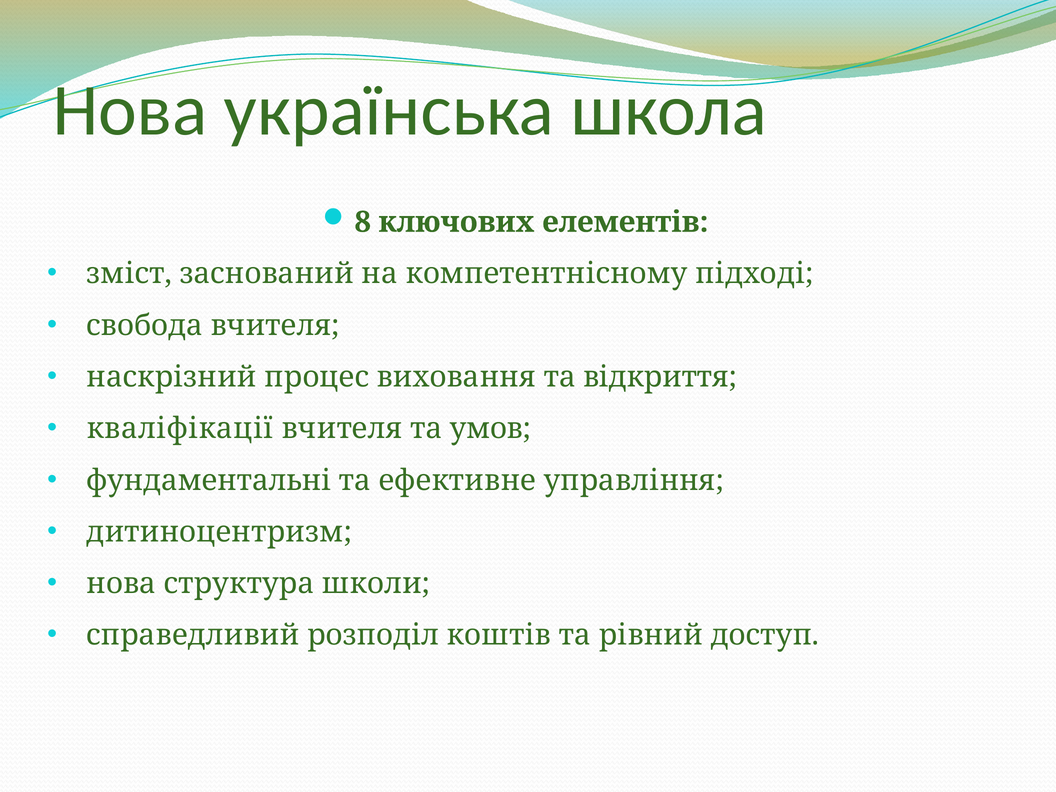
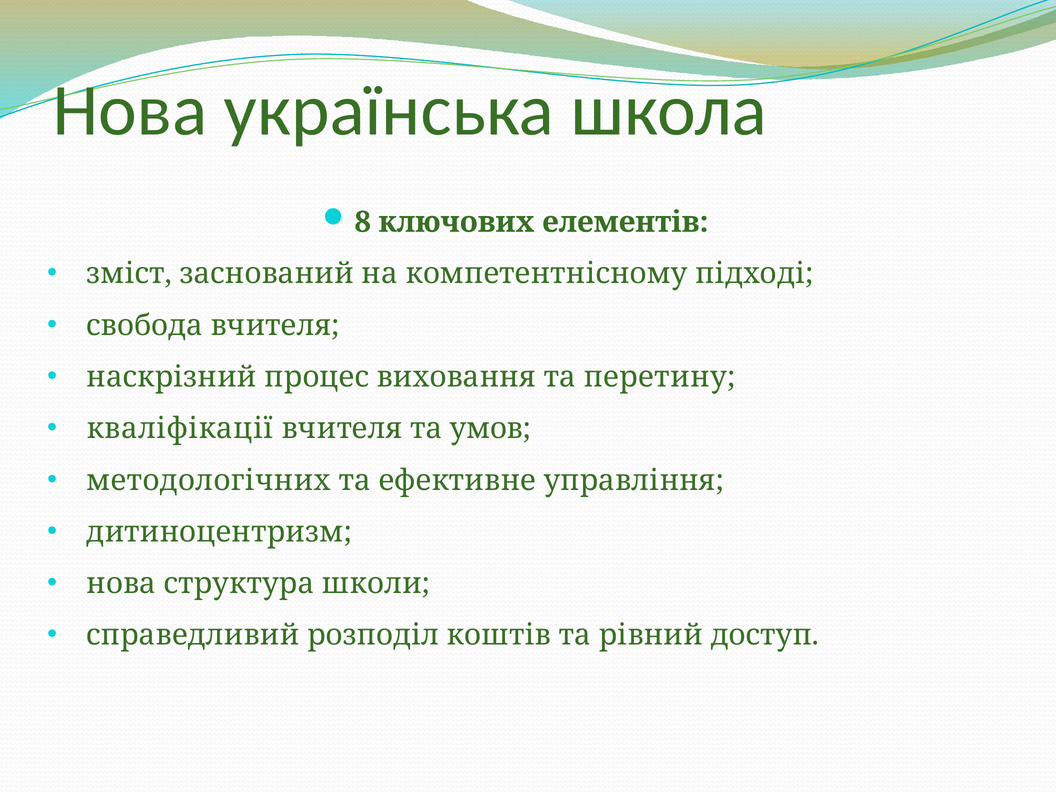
відкриття: відкриття -> перетину
фундаментальні: фундаментальні -> методологічних
